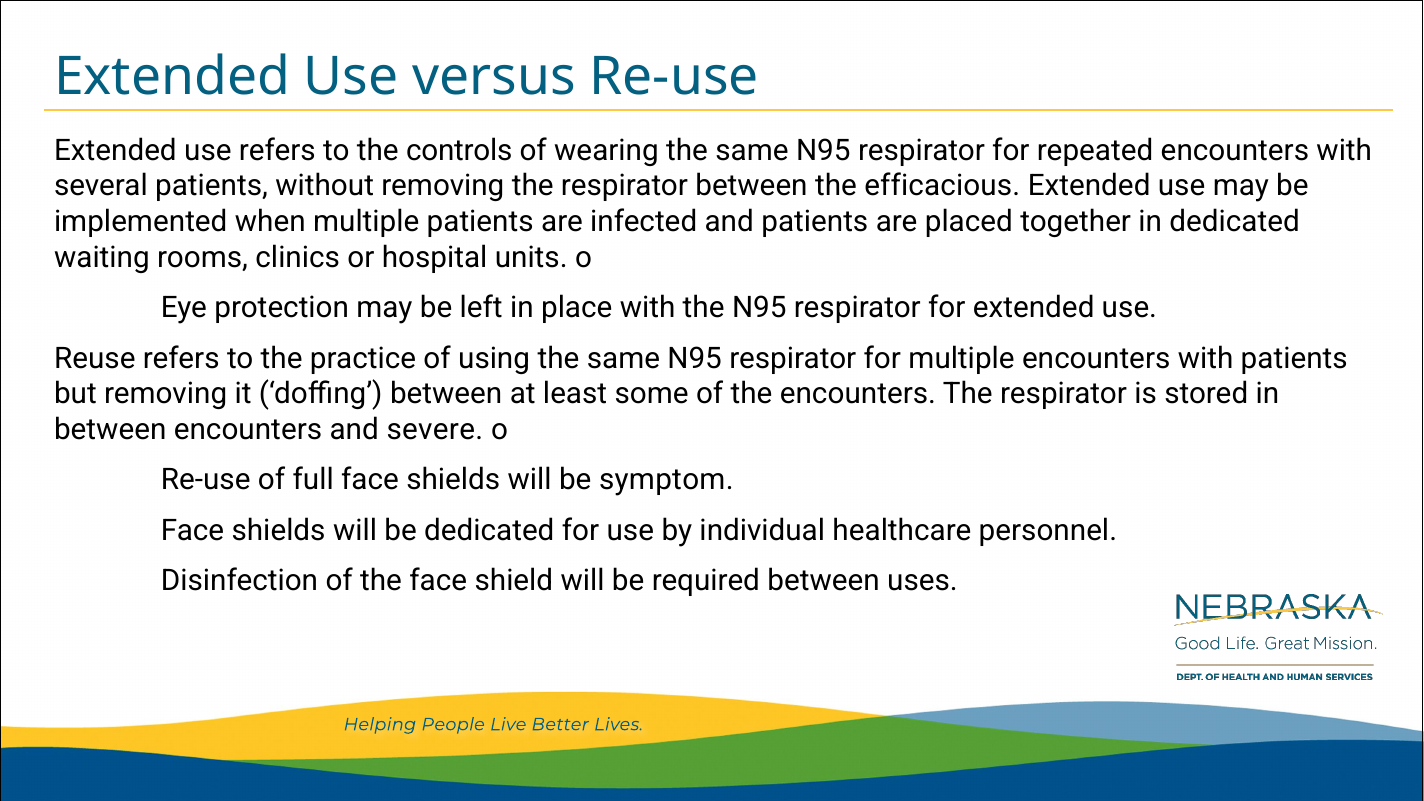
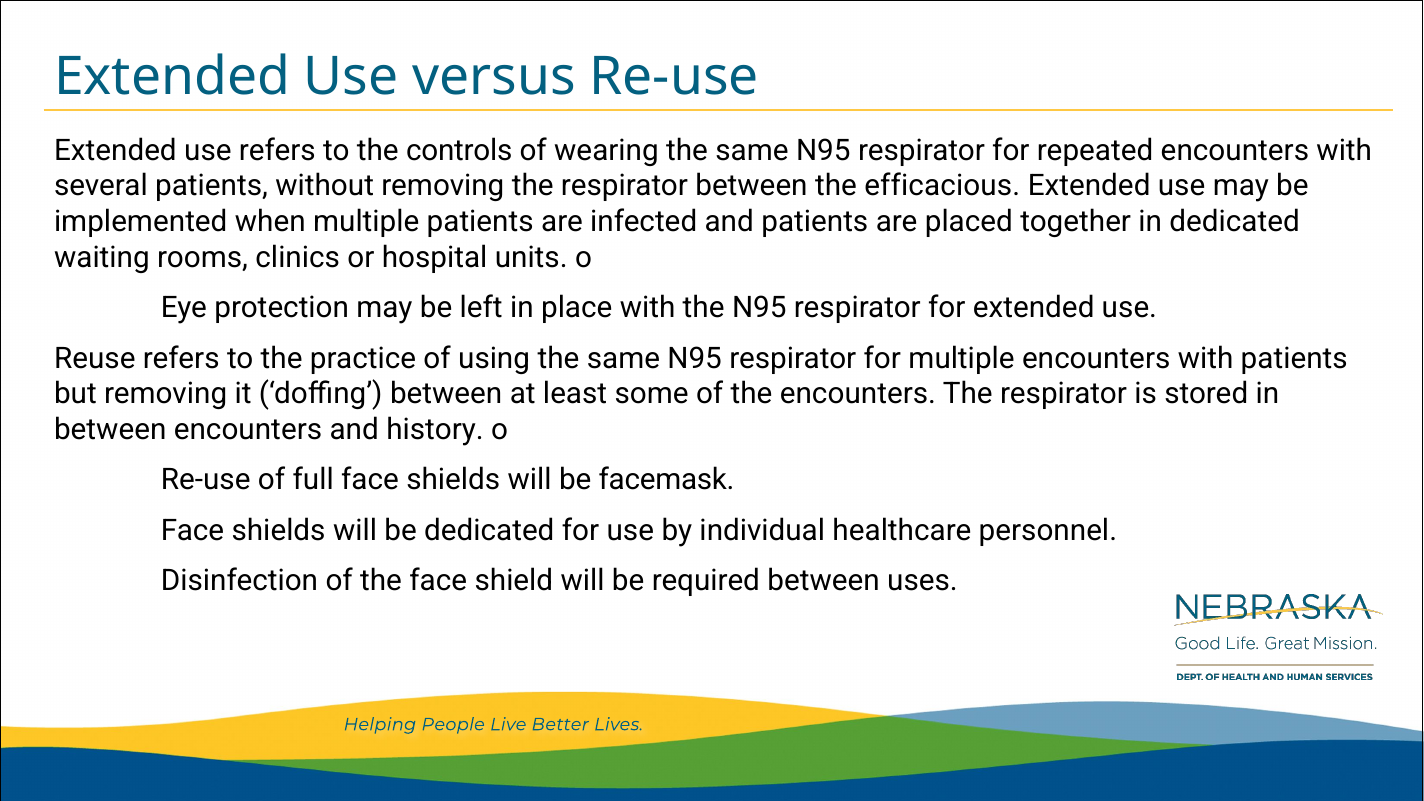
severe: severe -> history
symptom: symptom -> facemask
